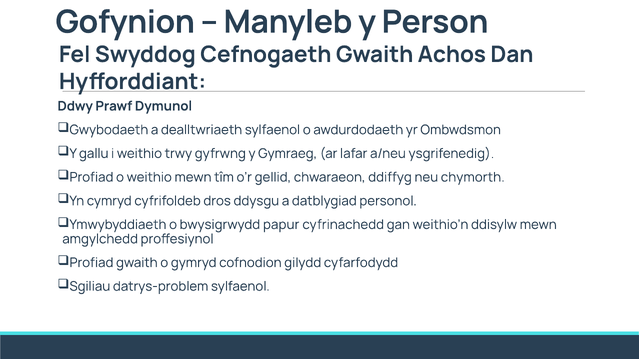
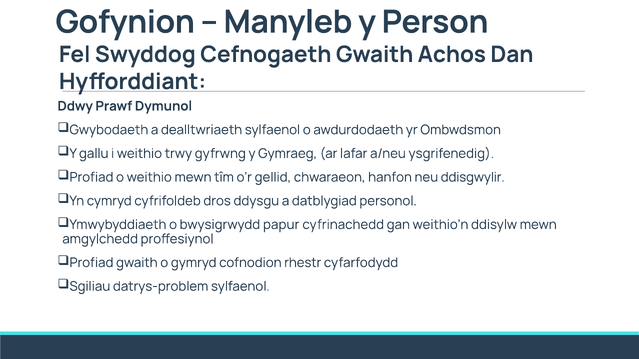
ddiffyg: ddiffyg -> hanfon
chymorth: chymorth -> ddisgwylir
gilydd: gilydd -> rhestr
